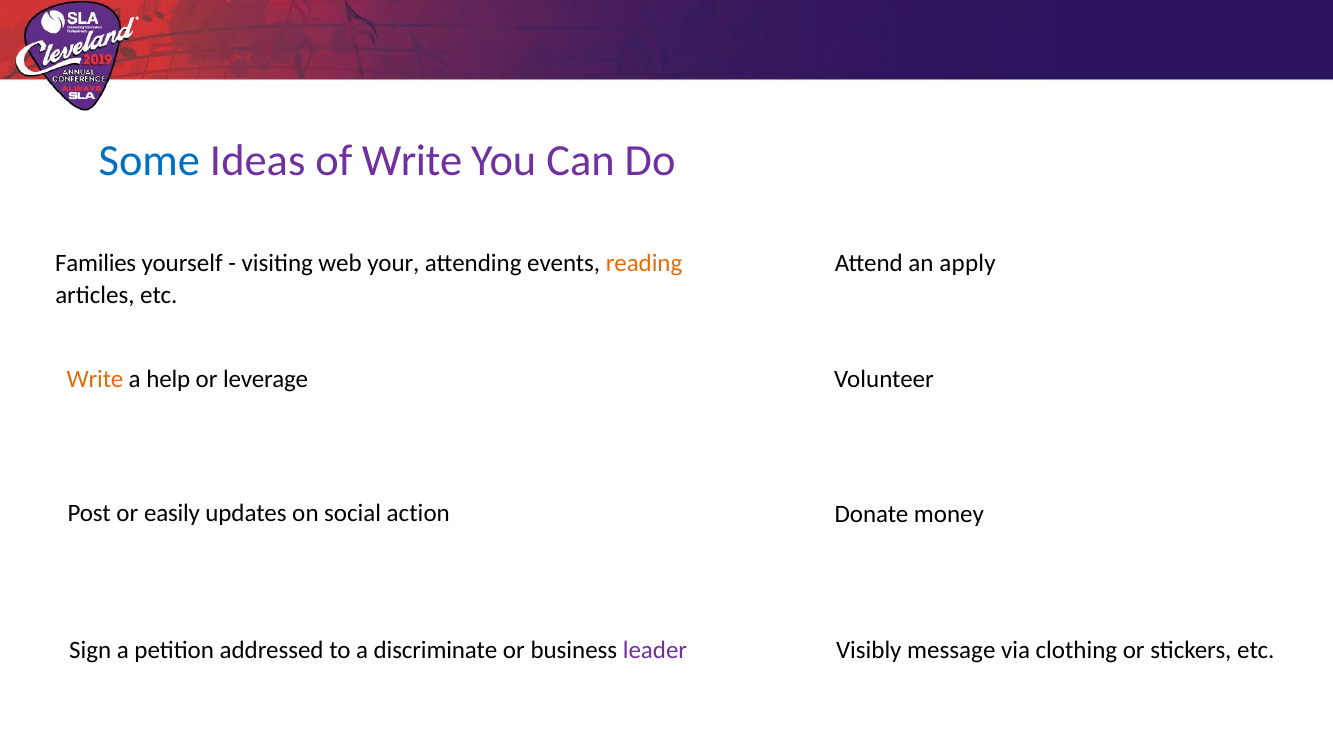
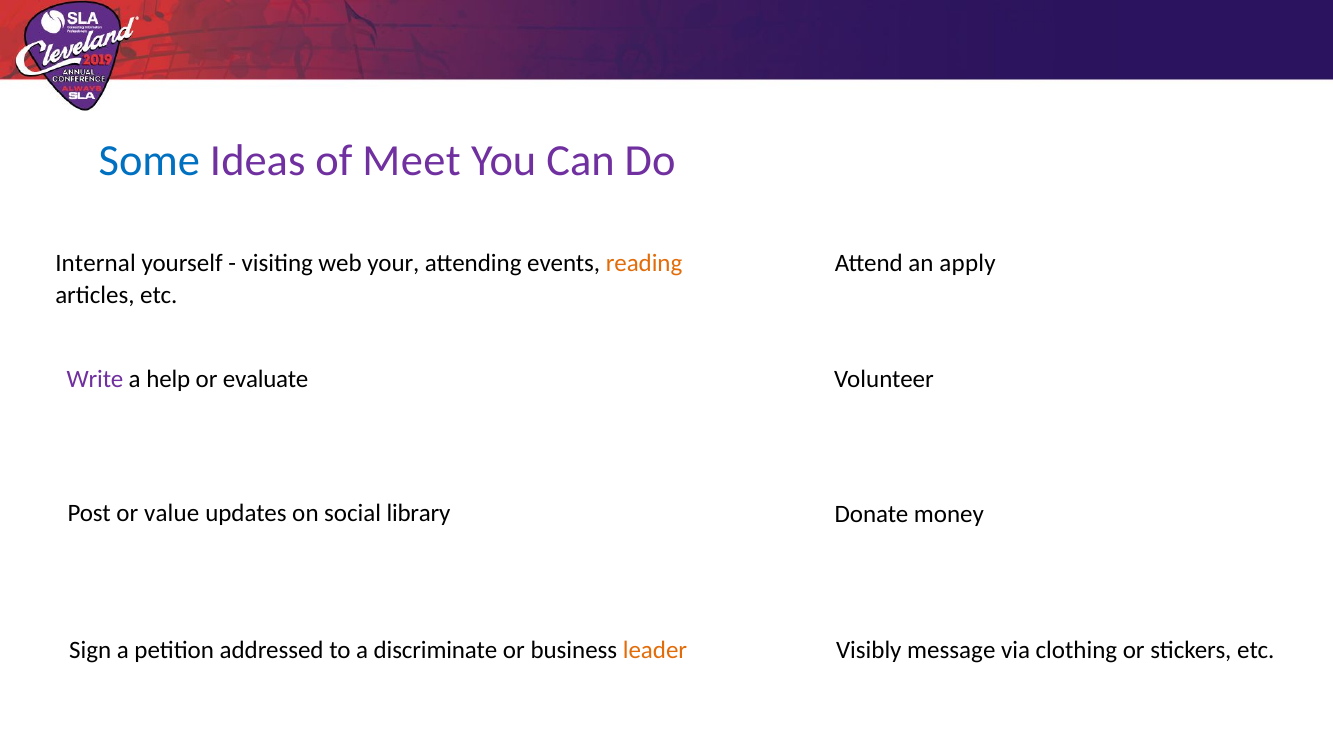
of Write: Write -> Meet
Families: Families -> Internal
Write at (95, 379) colour: orange -> purple
leverage: leverage -> evaluate
easily: easily -> value
action: action -> library
leader colour: purple -> orange
